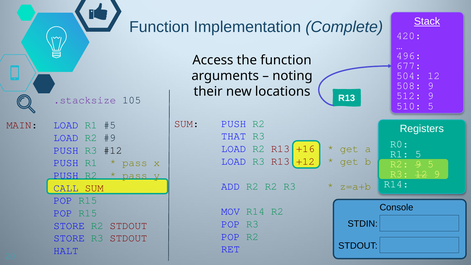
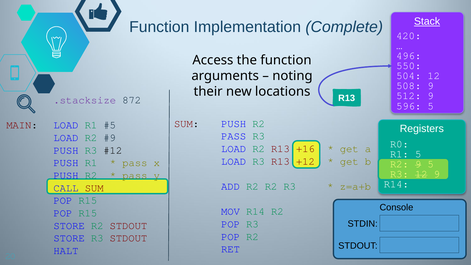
677: 677 -> 550
105: 105 -> 872
510: 510 -> 596
THAT at (234, 136): THAT -> PASS
